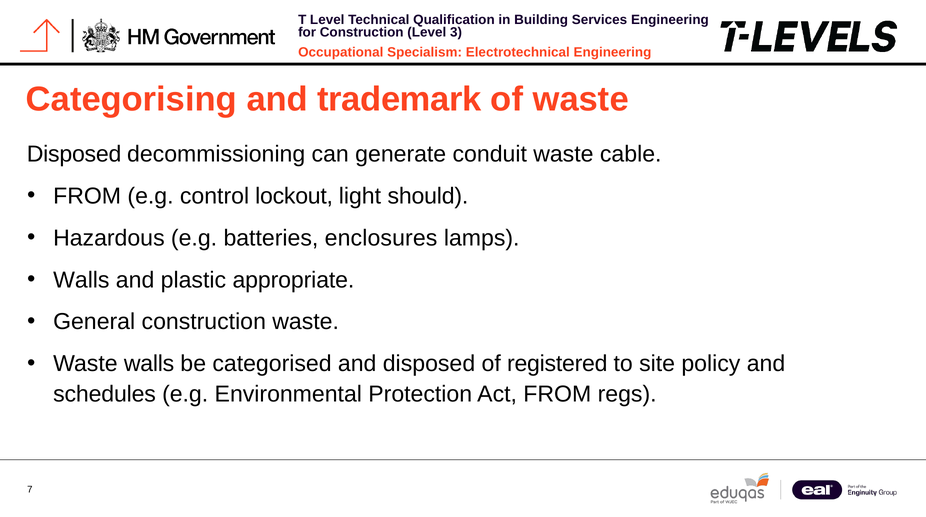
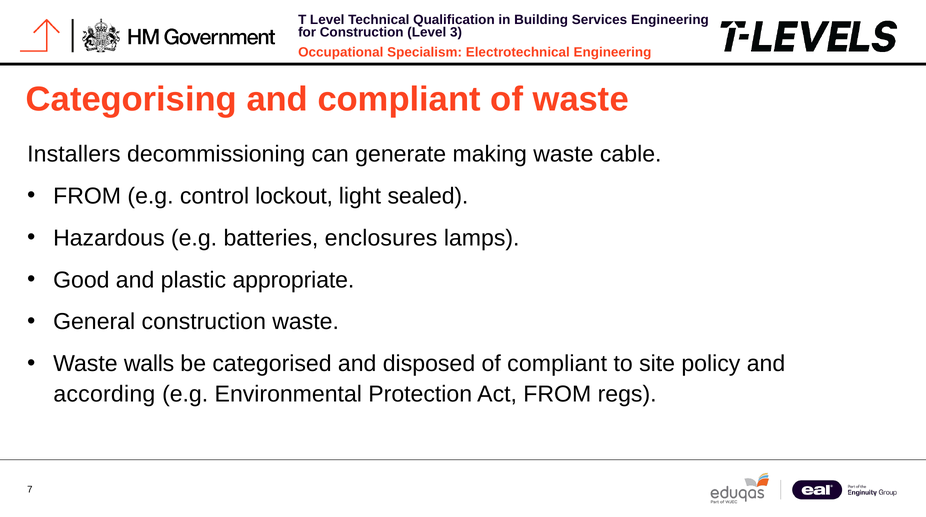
and trademark: trademark -> compliant
Disposed at (74, 154): Disposed -> Installers
conduit: conduit -> making
should: should -> sealed
Walls at (81, 280): Walls -> Good
of registered: registered -> compliant
schedules: schedules -> according
